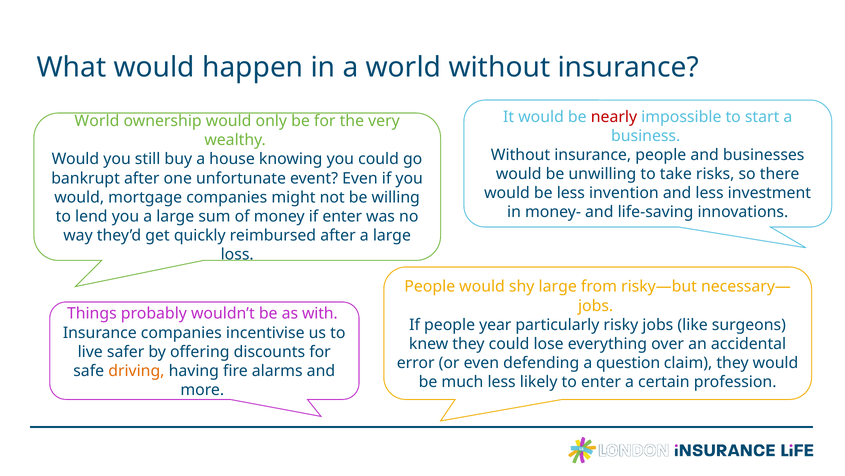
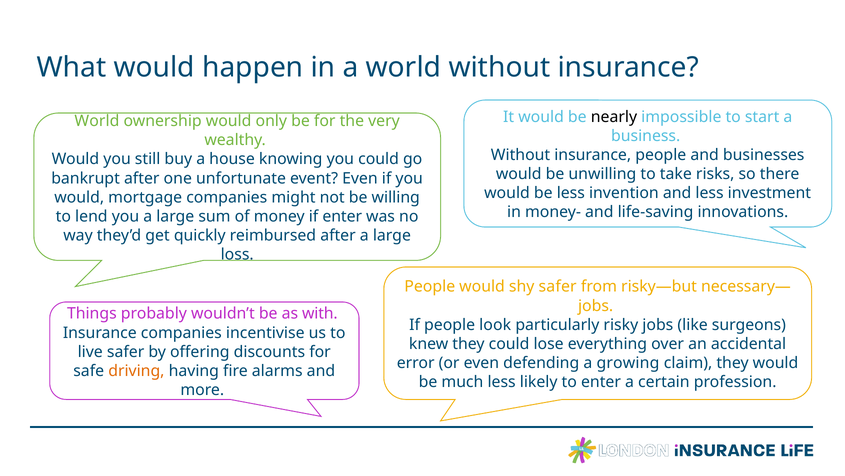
nearly colour: red -> black
shy large: large -> safer
year: year -> look
question: question -> growing
